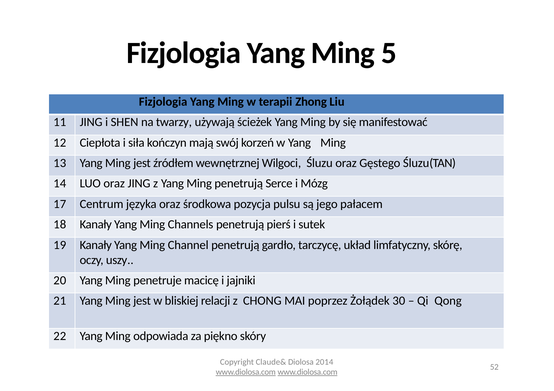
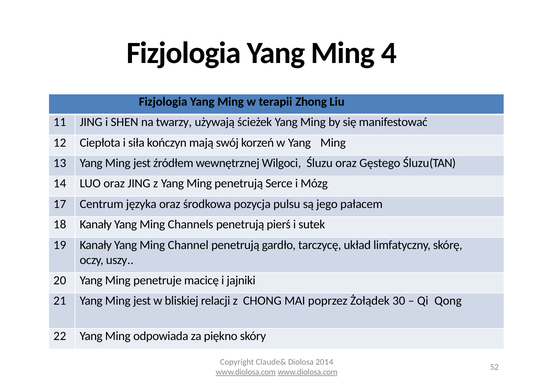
5: 5 -> 4
